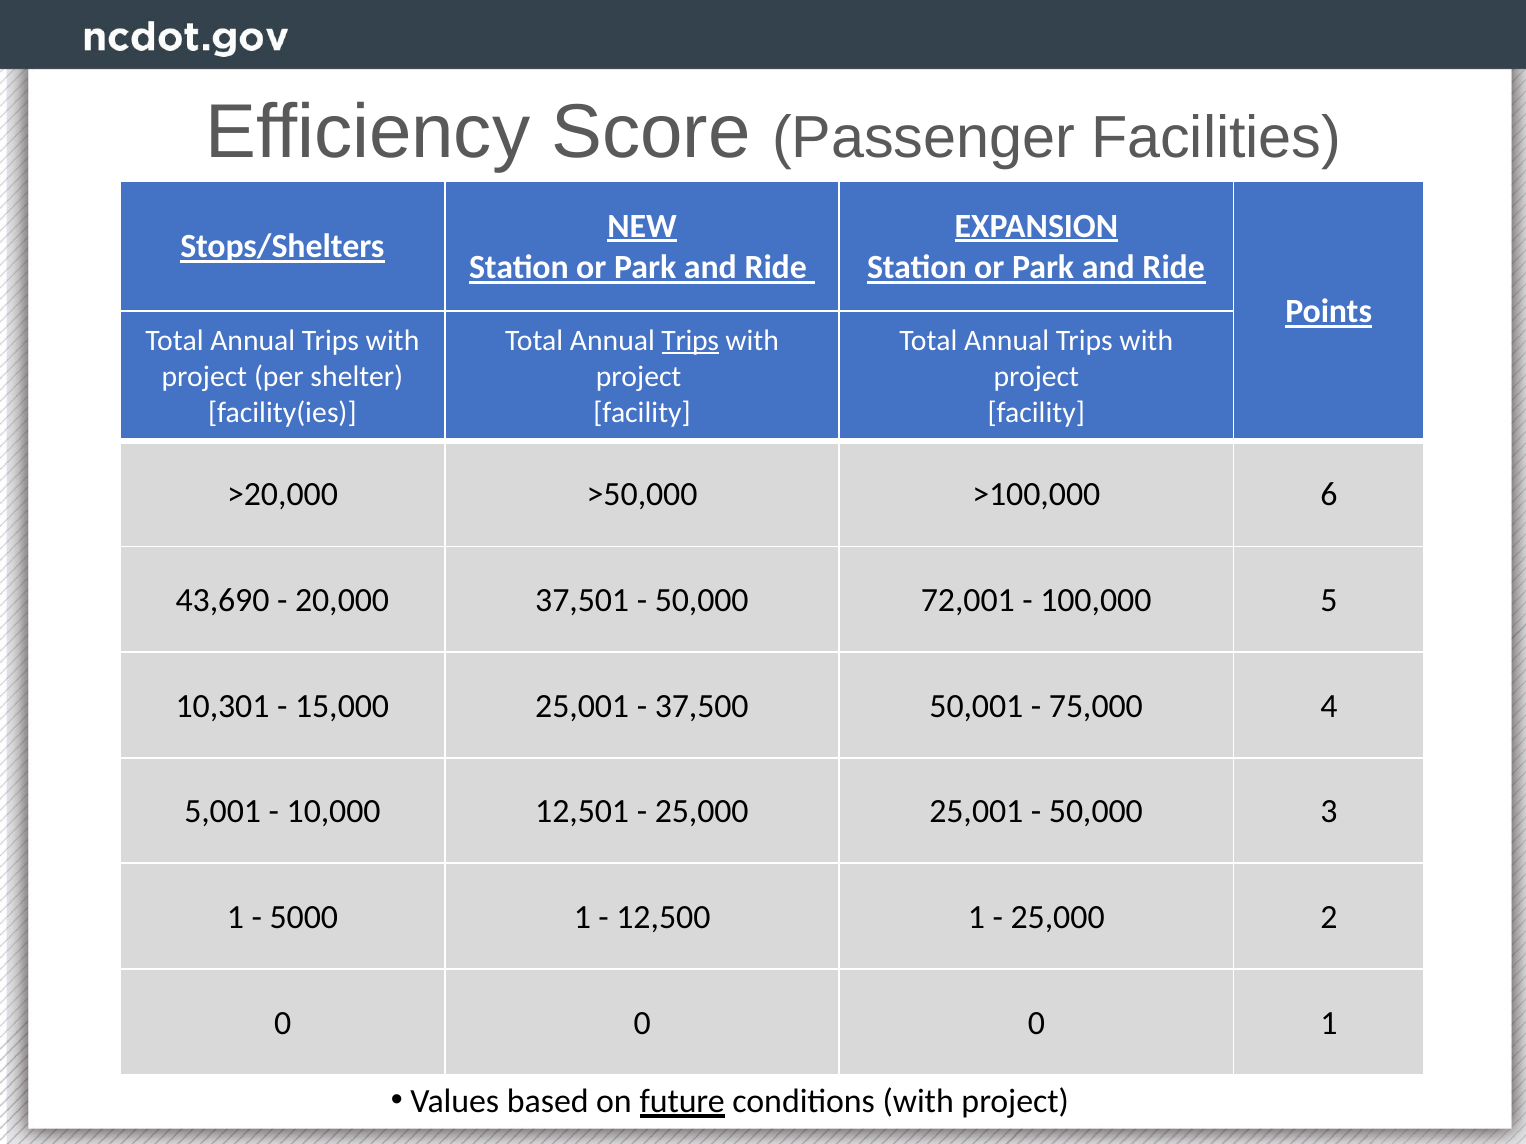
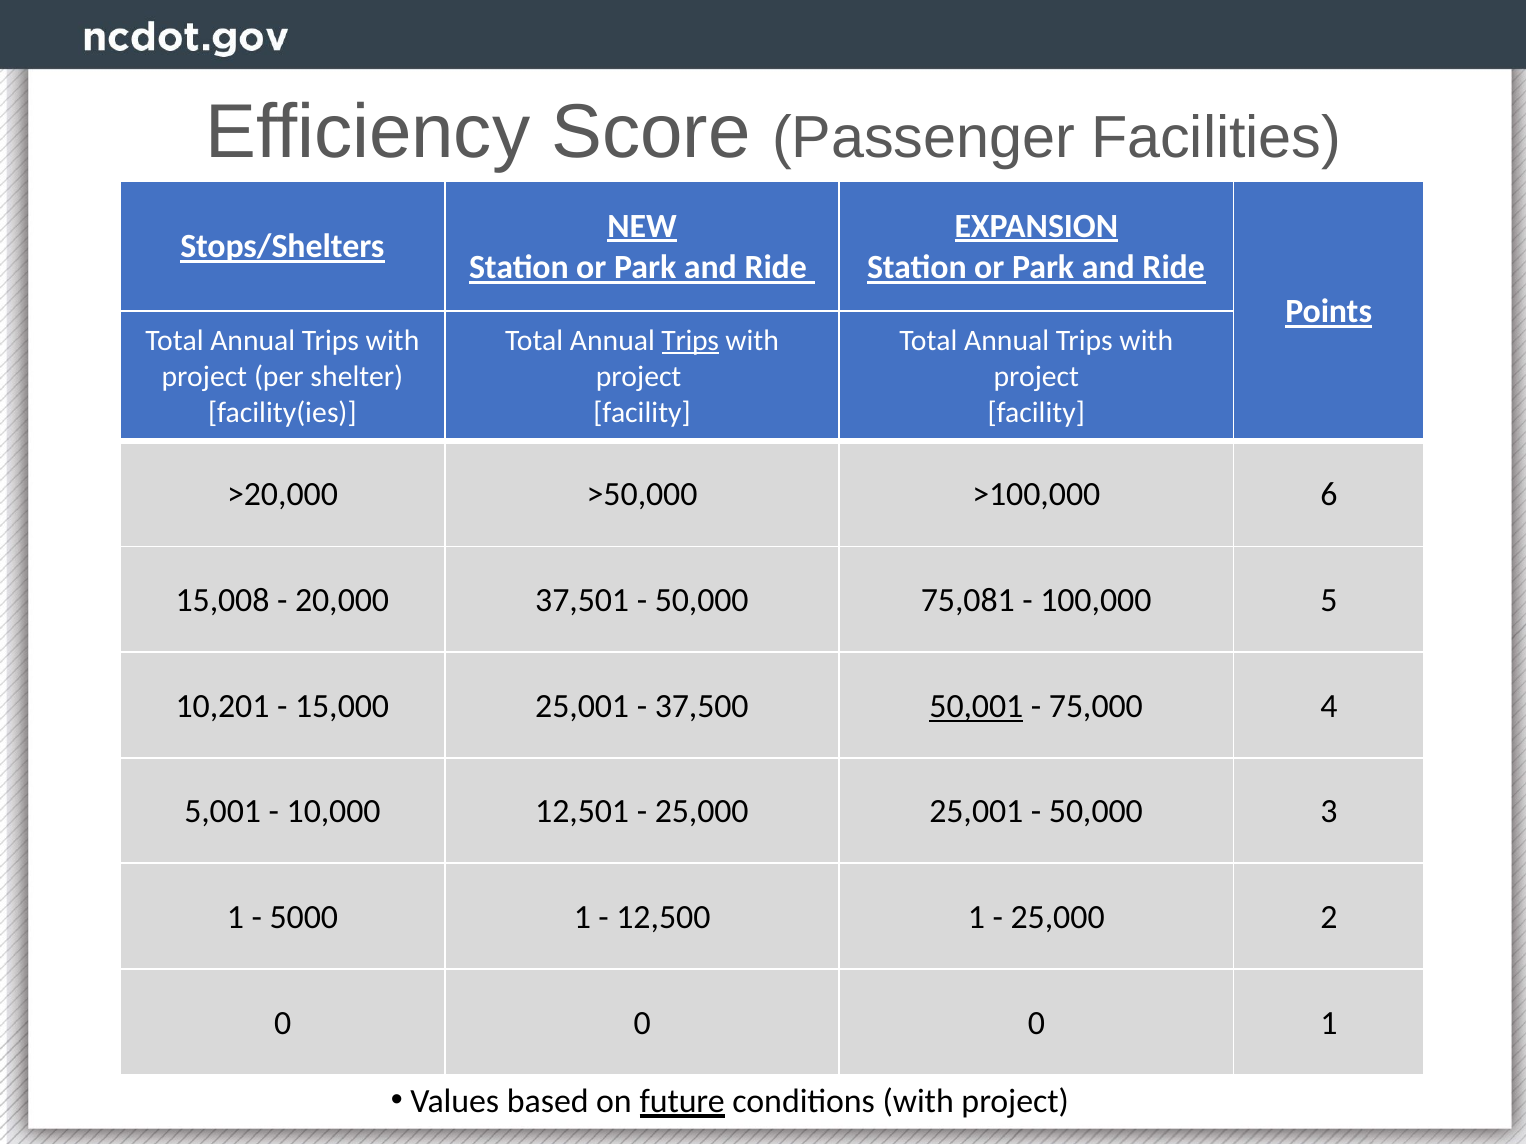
43,690: 43,690 -> 15,008
72,001: 72,001 -> 75,081
10,301: 10,301 -> 10,201
50,001 underline: none -> present
